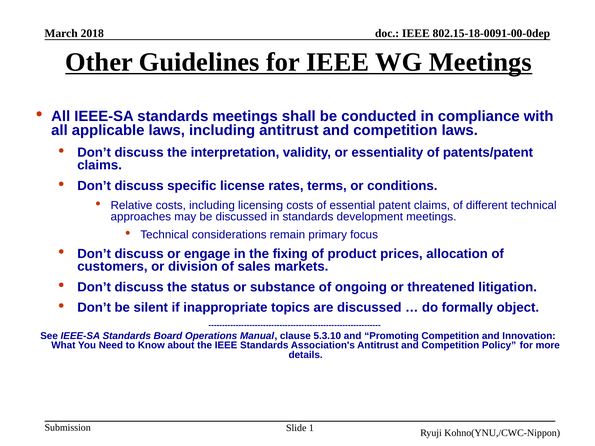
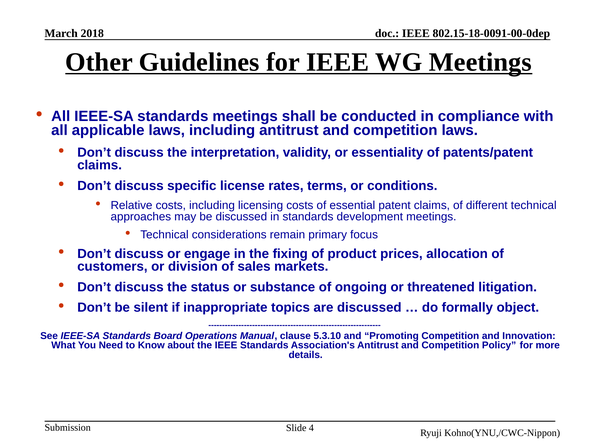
1: 1 -> 4
